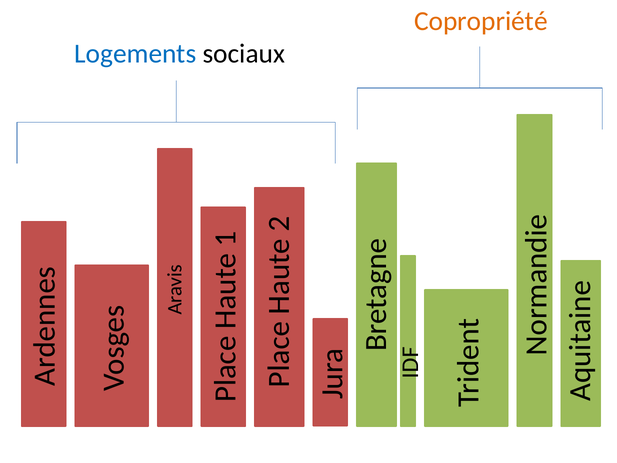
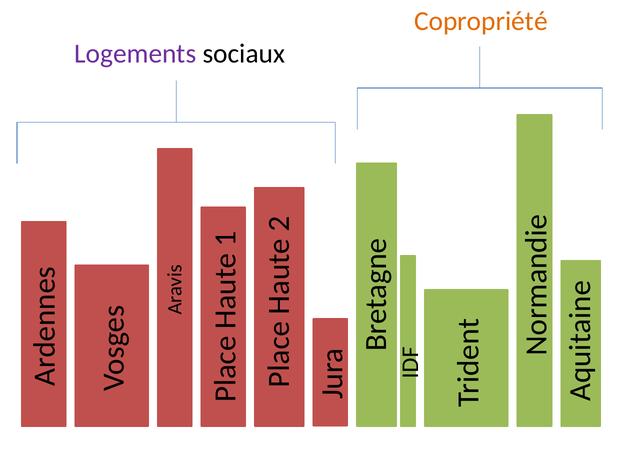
Logements colour: blue -> purple
